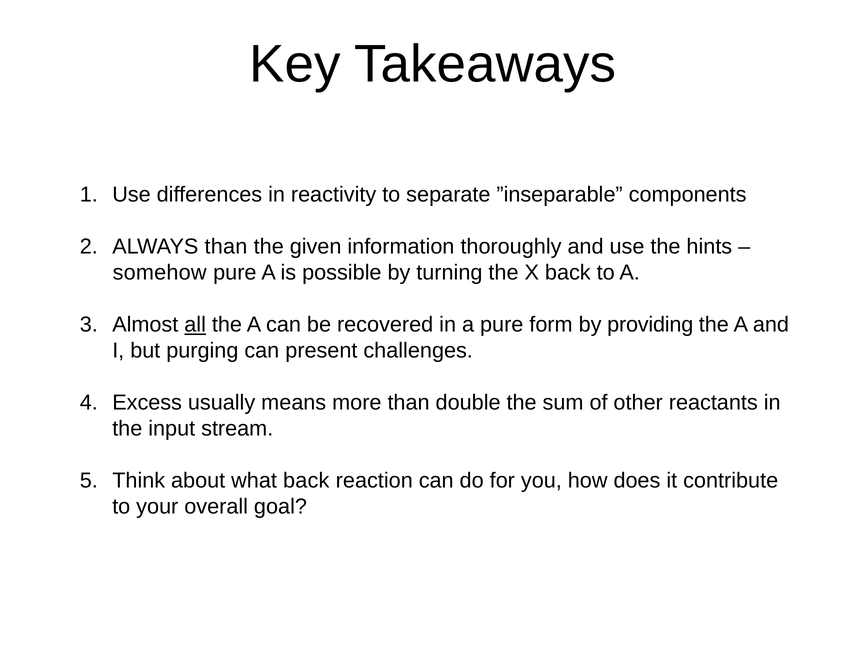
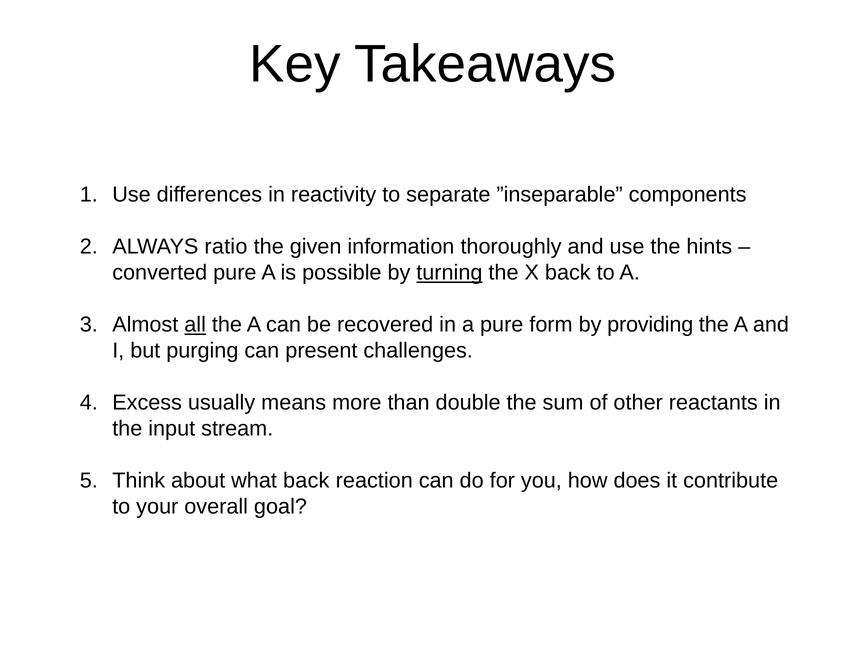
ALWAYS than: than -> ratio
somehow: somehow -> converted
turning underline: none -> present
